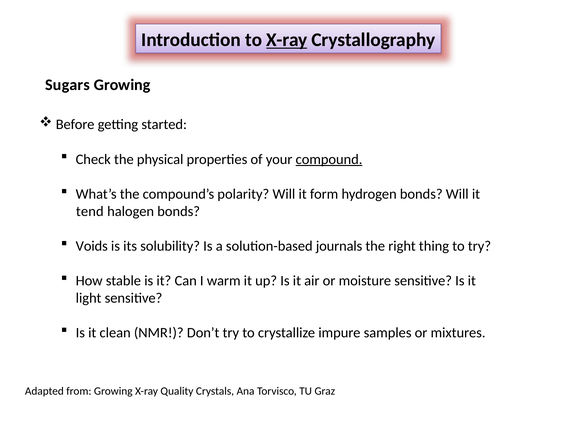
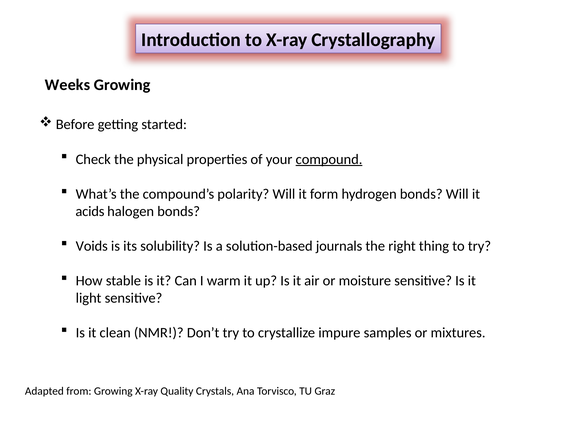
X-ray at (287, 40) underline: present -> none
Sugars: Sugars -> Weeks
tend: tend -> acids
